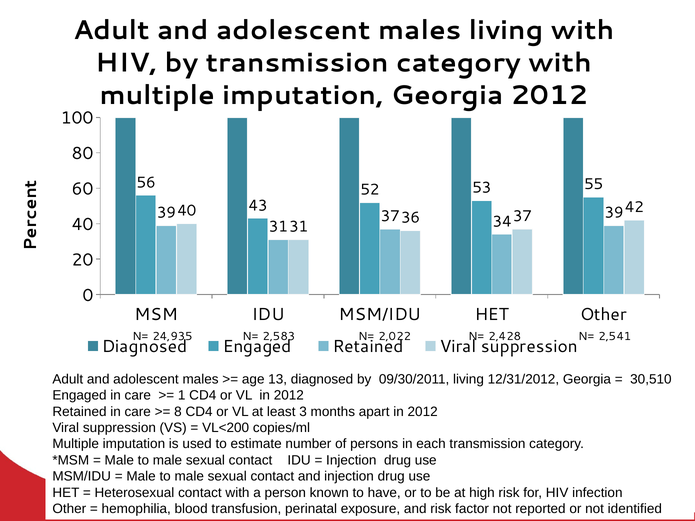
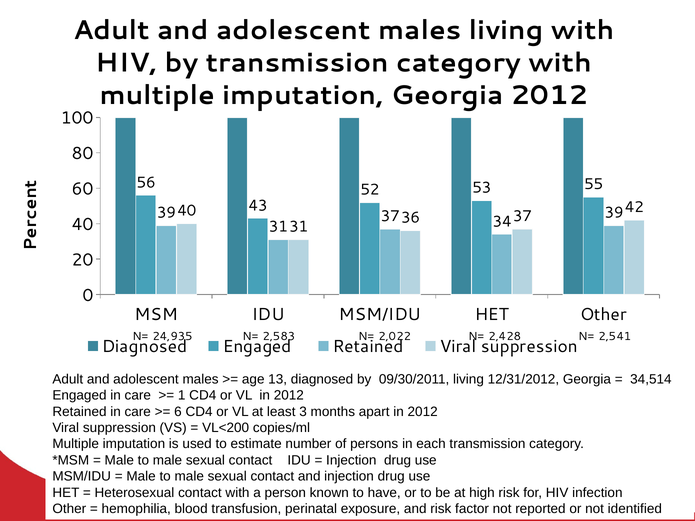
30,510: 30,510 -> 34,514
8: 8 -> 6
